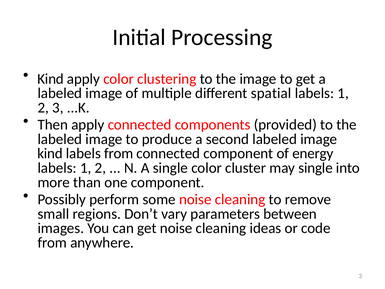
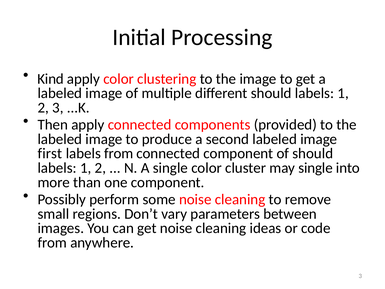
different spatial: spatial -> should
kind at (50, 153): kind -> first
of energy: energy -> should
